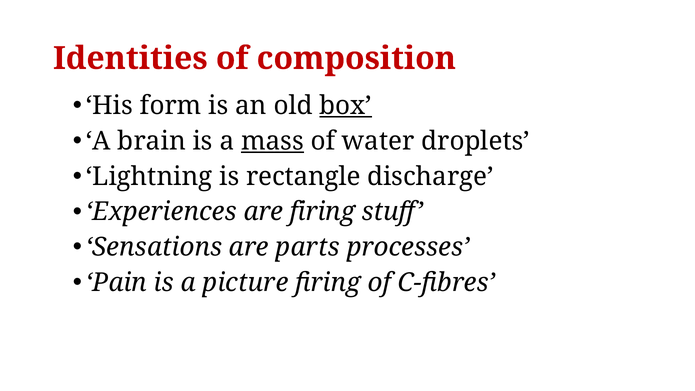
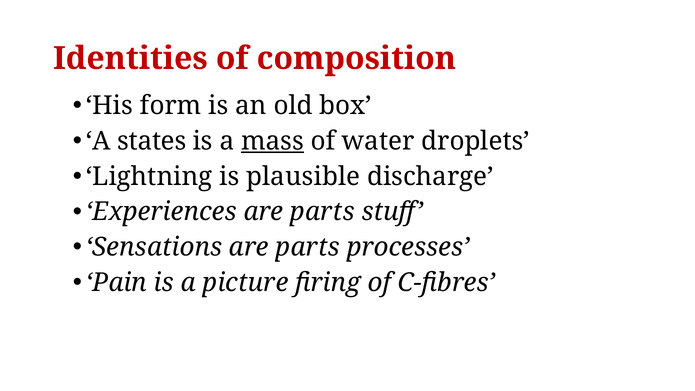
box underline: present -> none
brain: brain -> states
rectangle: rectangle -> plausible
Experiences are firing: firing -> parts
